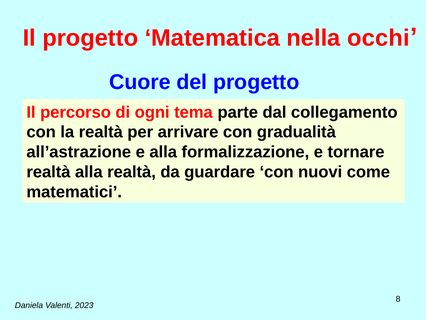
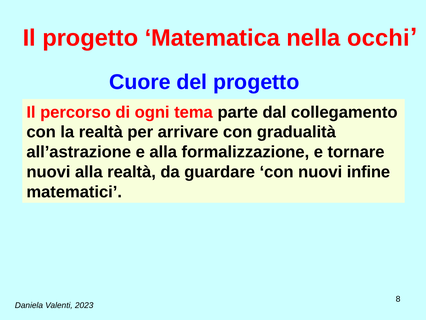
realtà at (48, 172): realtà -> nuovi
come: come -> infine
